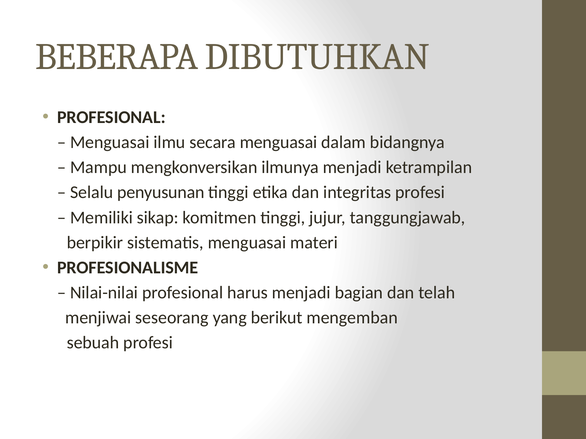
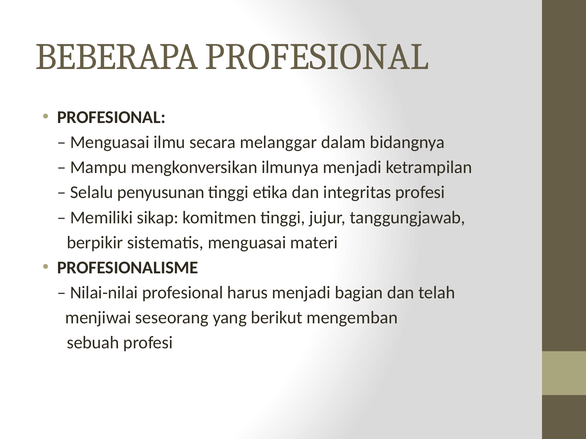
BEBERAPA DIBUTUHKAN: DIBUTUHKAN -> PROFESIONAL
secara menguasai: menguasai -> melanggar
